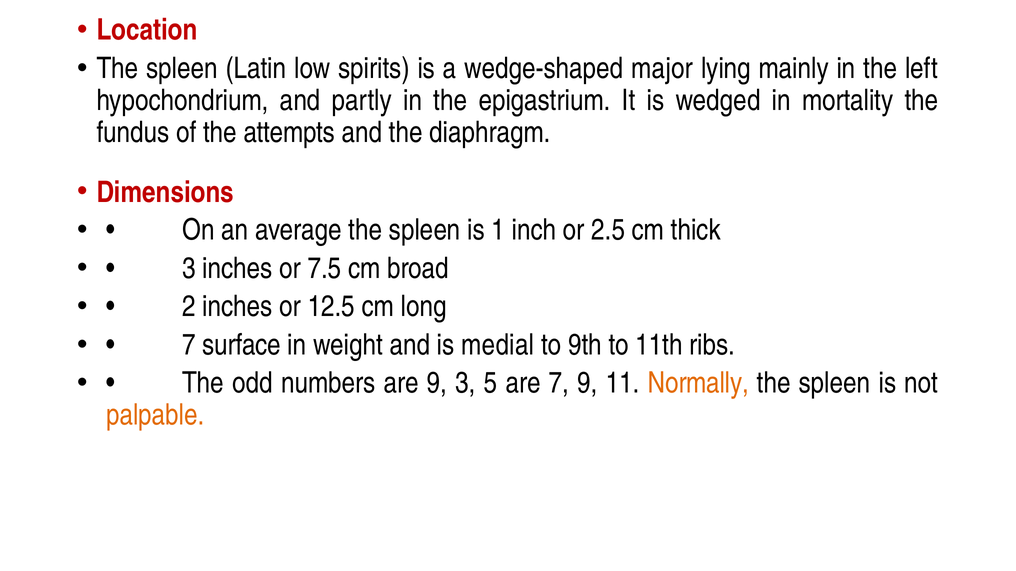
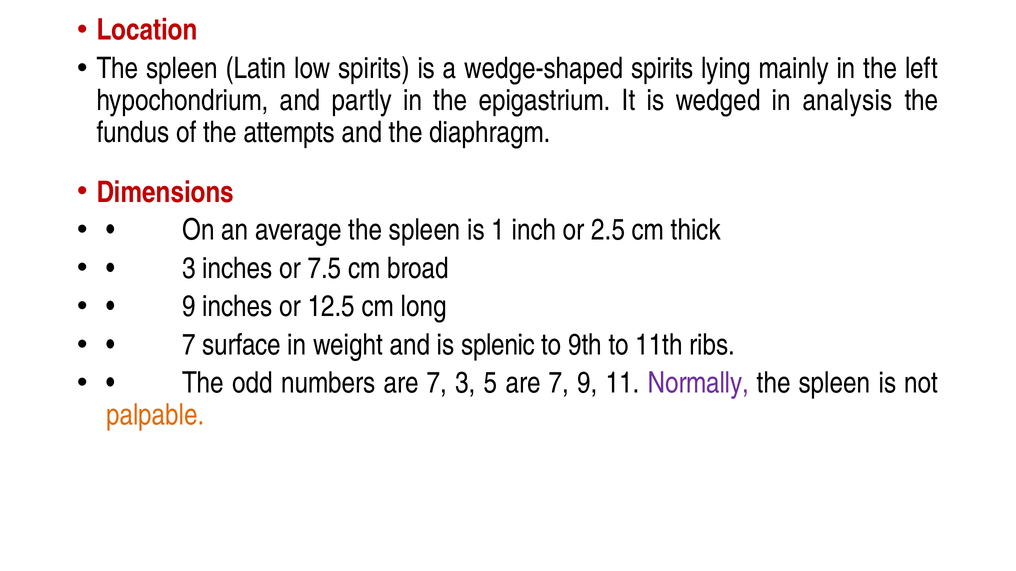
wedge-shaped major: major -> spirits
mortality: mortality -> analysis
2 at (189, 307): 2 -> 9
medial: medial -> splenic
numbers are 9: 9 -> 7
Normally colour: orange -> purple
